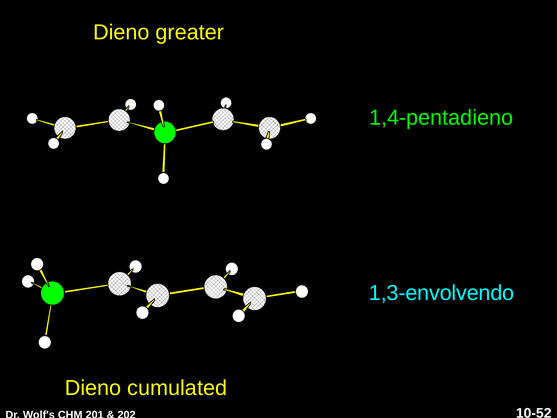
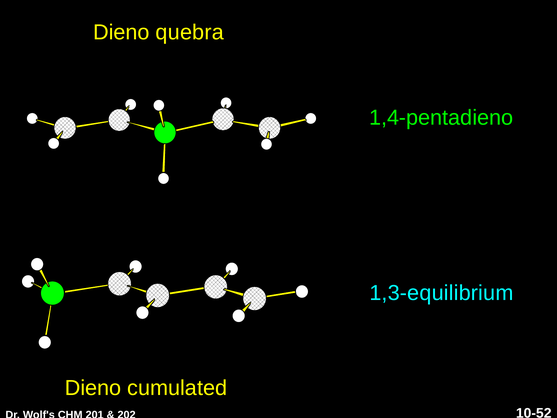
greater: greater -> quebra
1,3-envolvendo: 1,3-envolvendo -> 1,3-equilibrium
